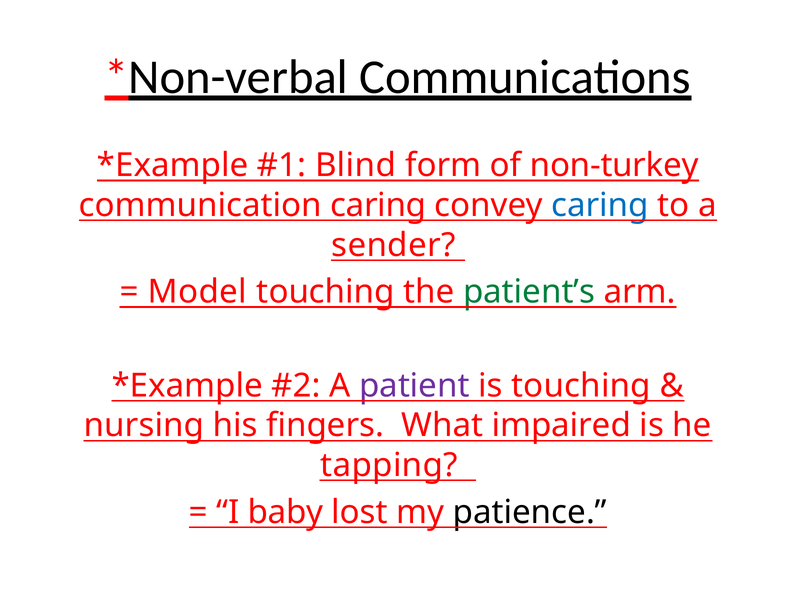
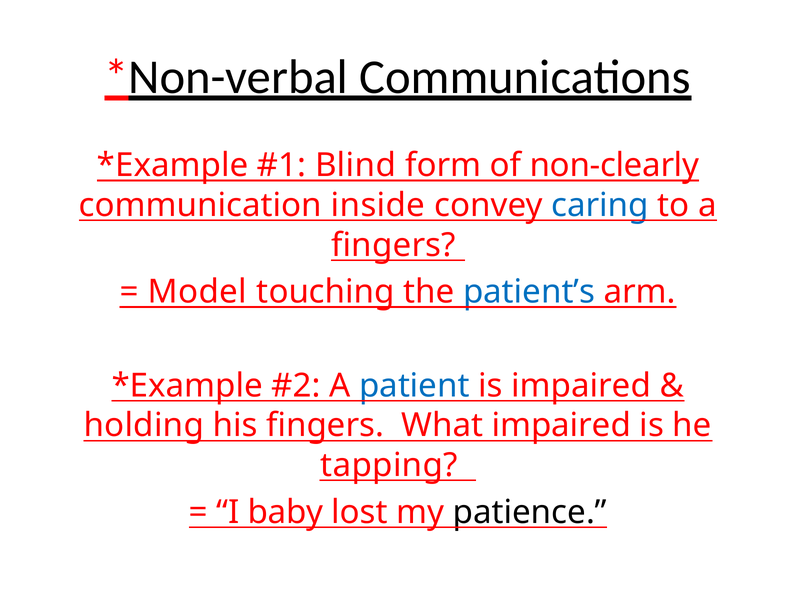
non-turkey: non-turkey -> non-clearly
communication caring: caring -> inside
sender at (393, 245): sender -> fingers
patient’s colour: green -> blue
patient colour: purple -> blue
is touching: touching -> impaired
nursing: nursing -> holding
